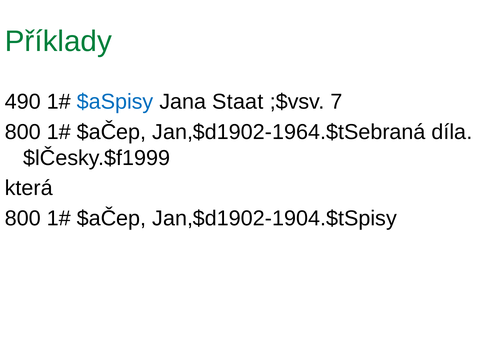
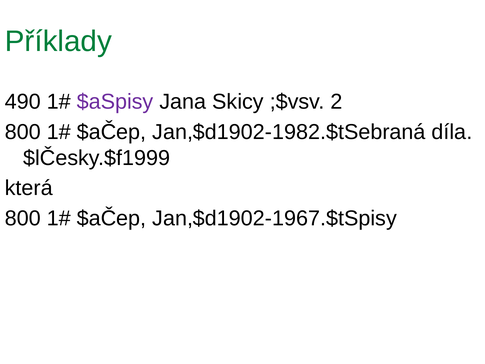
$aSpisy colour: blue -> purple
Staat: Staat -> Skicy
7: 7 -> 2
Jan,$d1902-1964.$tSebraná: Jan,$d1902-1964.$tSebraná -> Jan,$d1902-1982.$tSebraná
Jan,$d1902-1904.$tSpisy: Jan,$d1902-1904.$tSpisy -> Jan,$d1902-1967.$tSpisy
